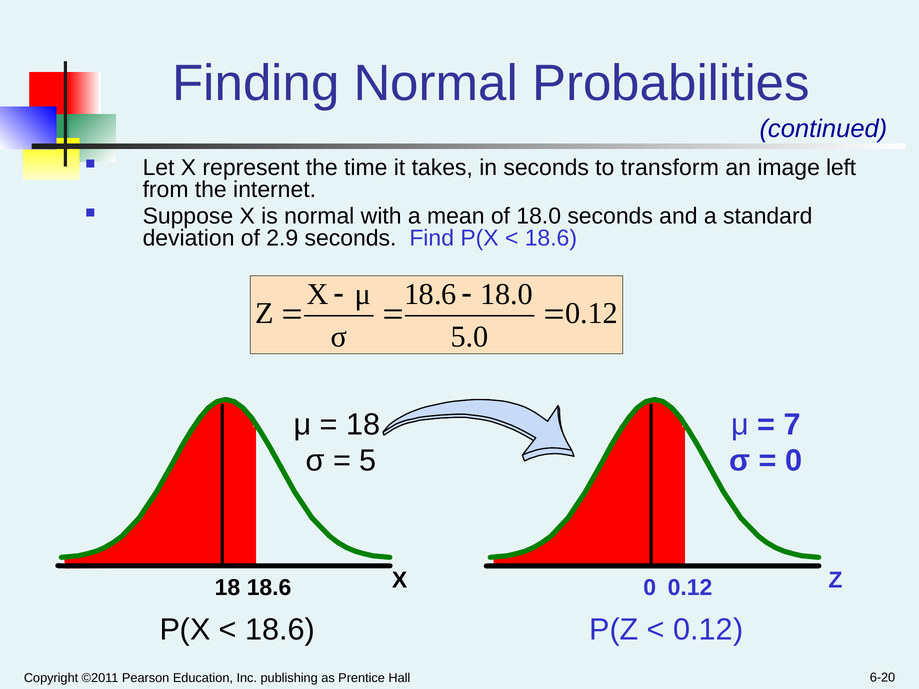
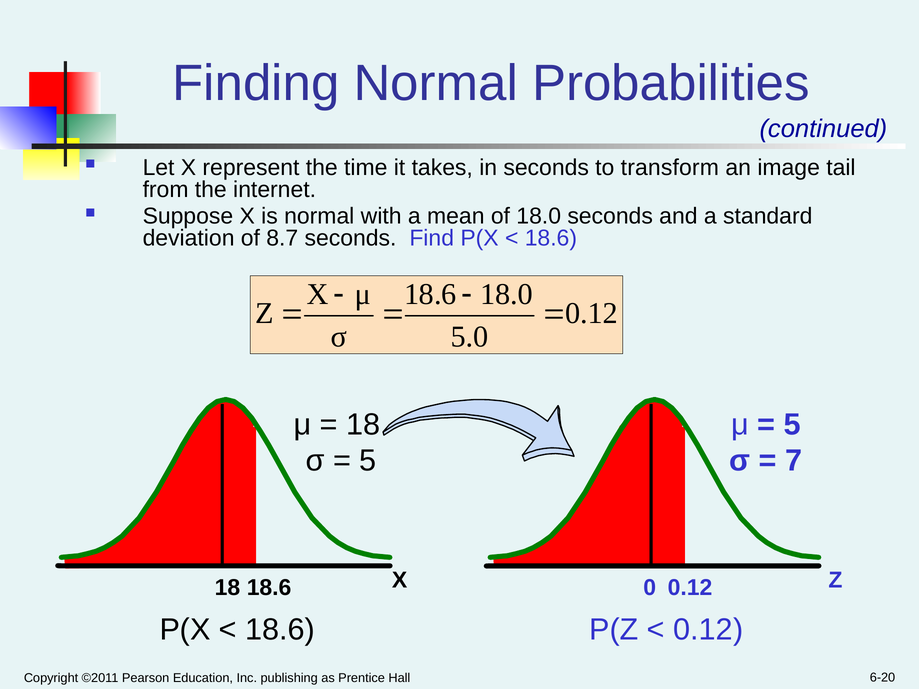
left: left -> tail
2.9: 2.9 -> 8.7
7 at (792, 425): 7 -> 5
0 at (794, 461): 0 -> 7
